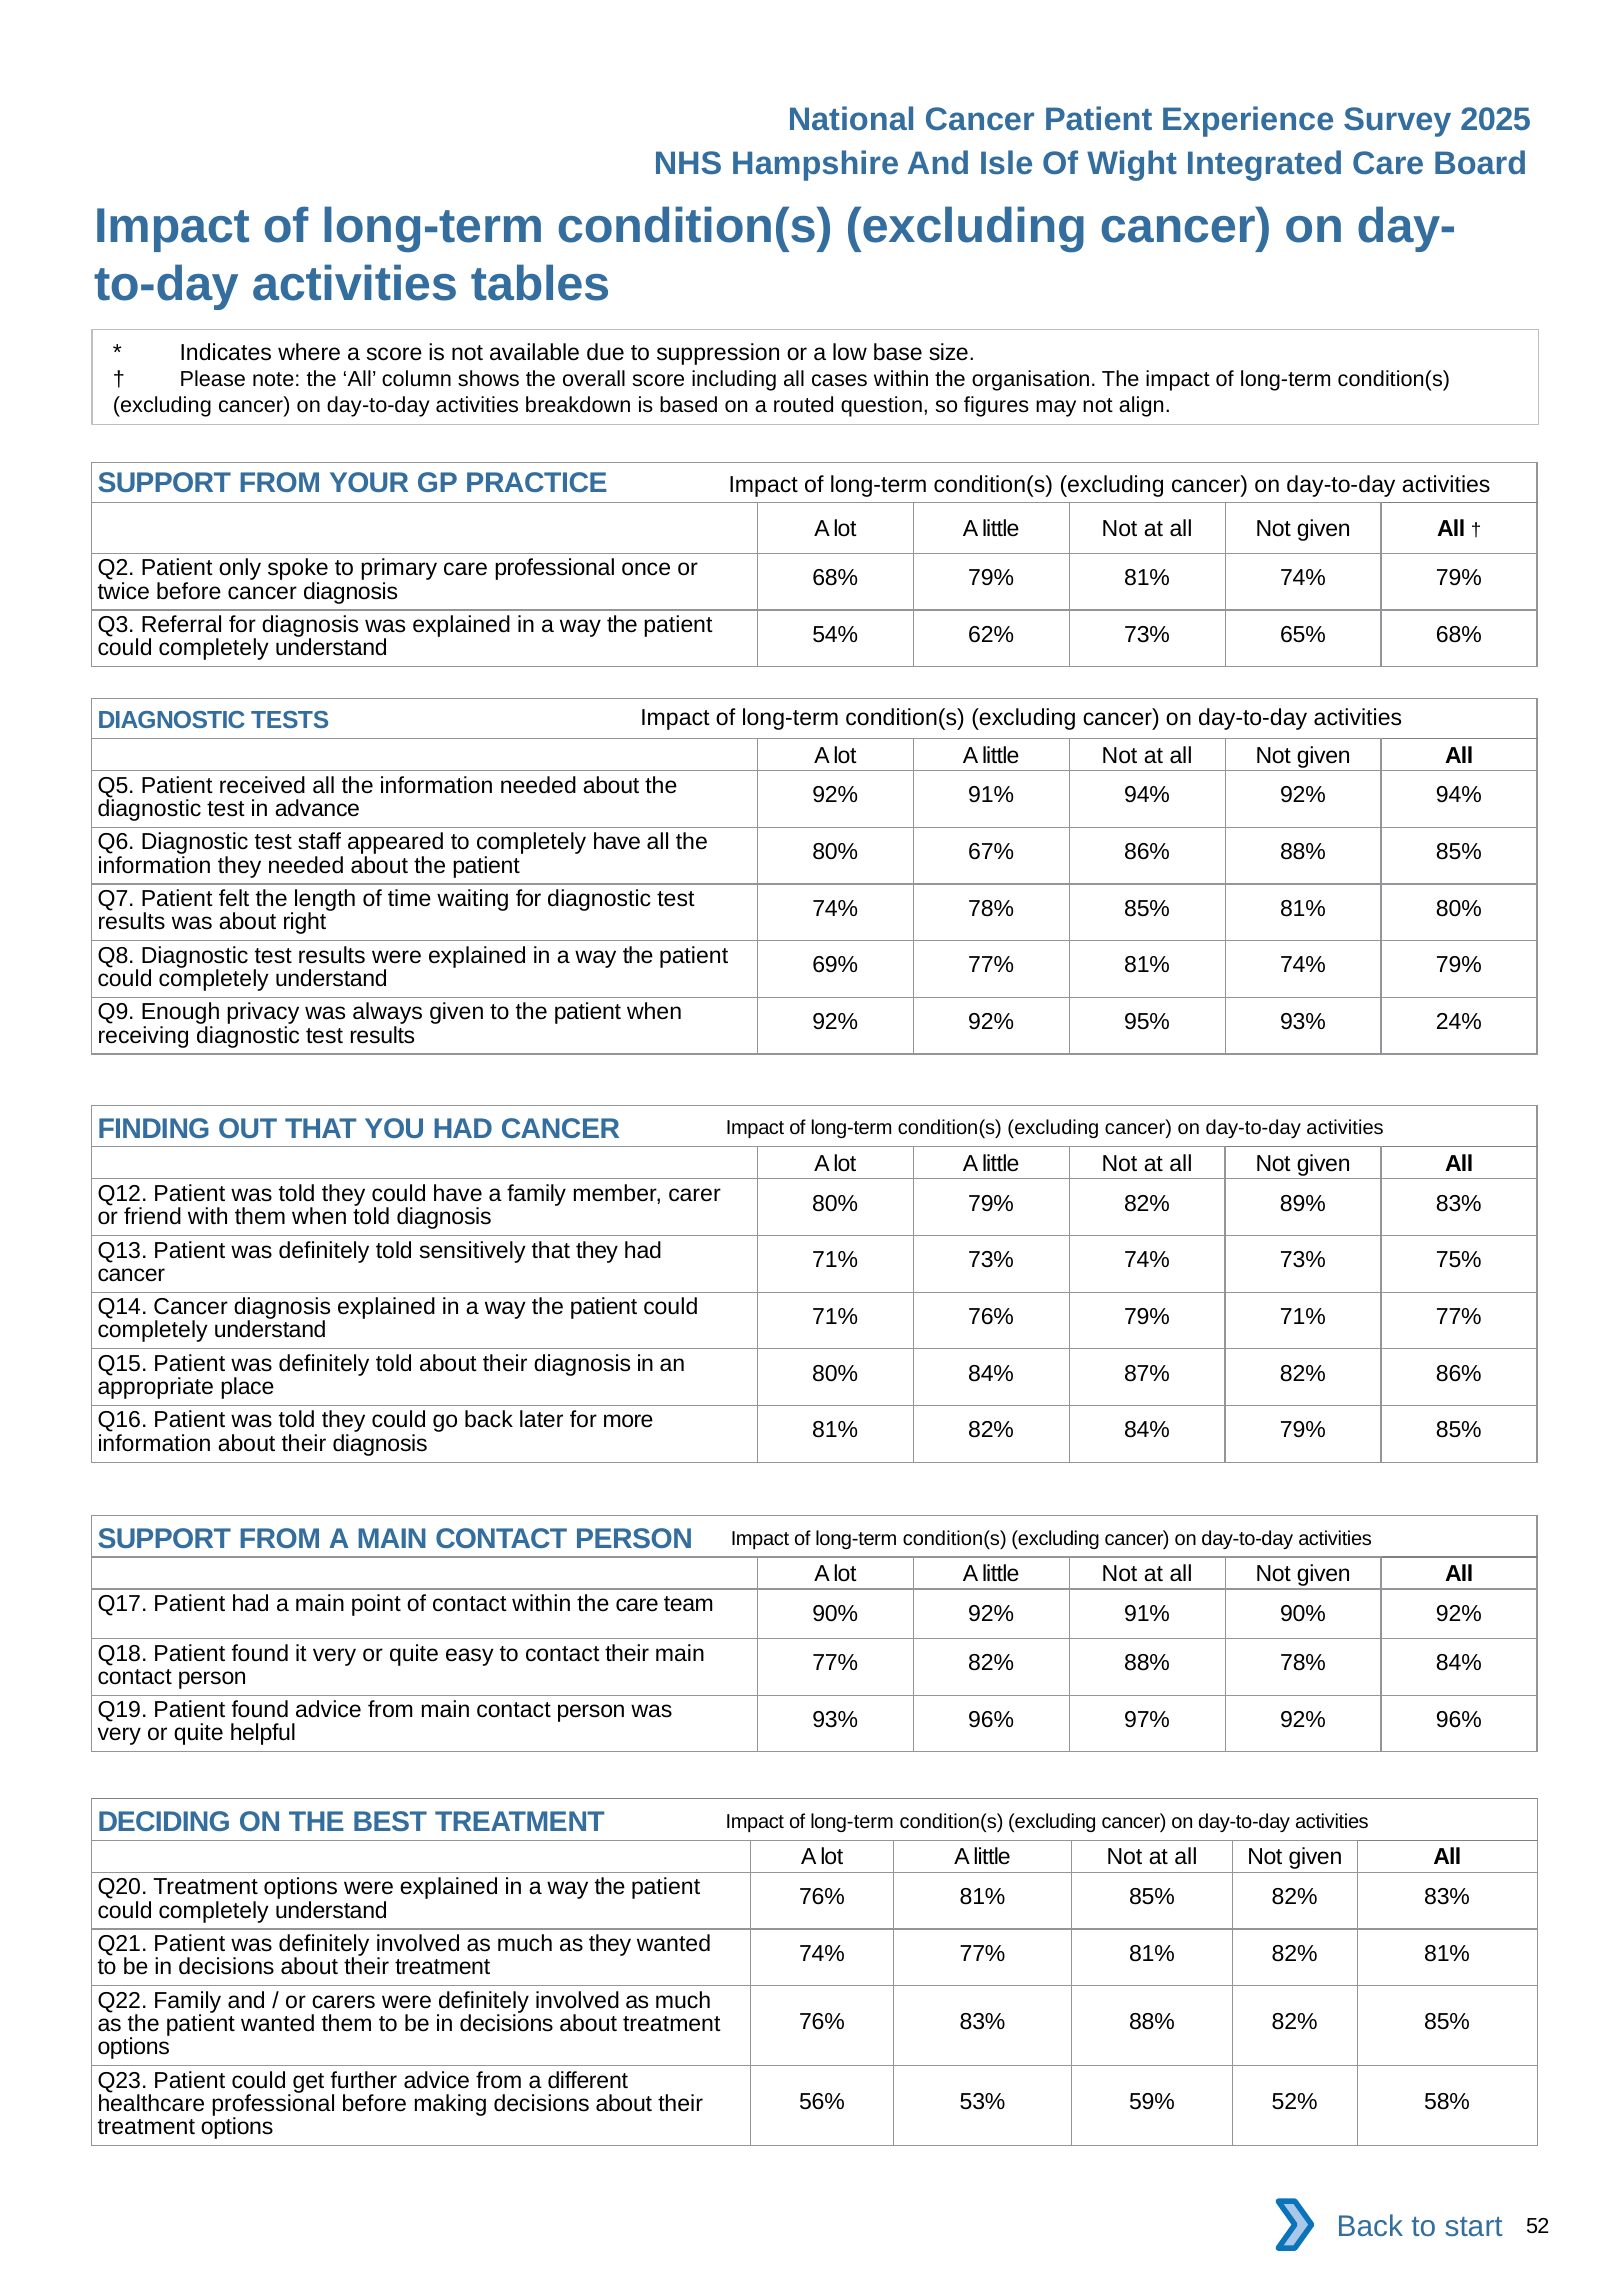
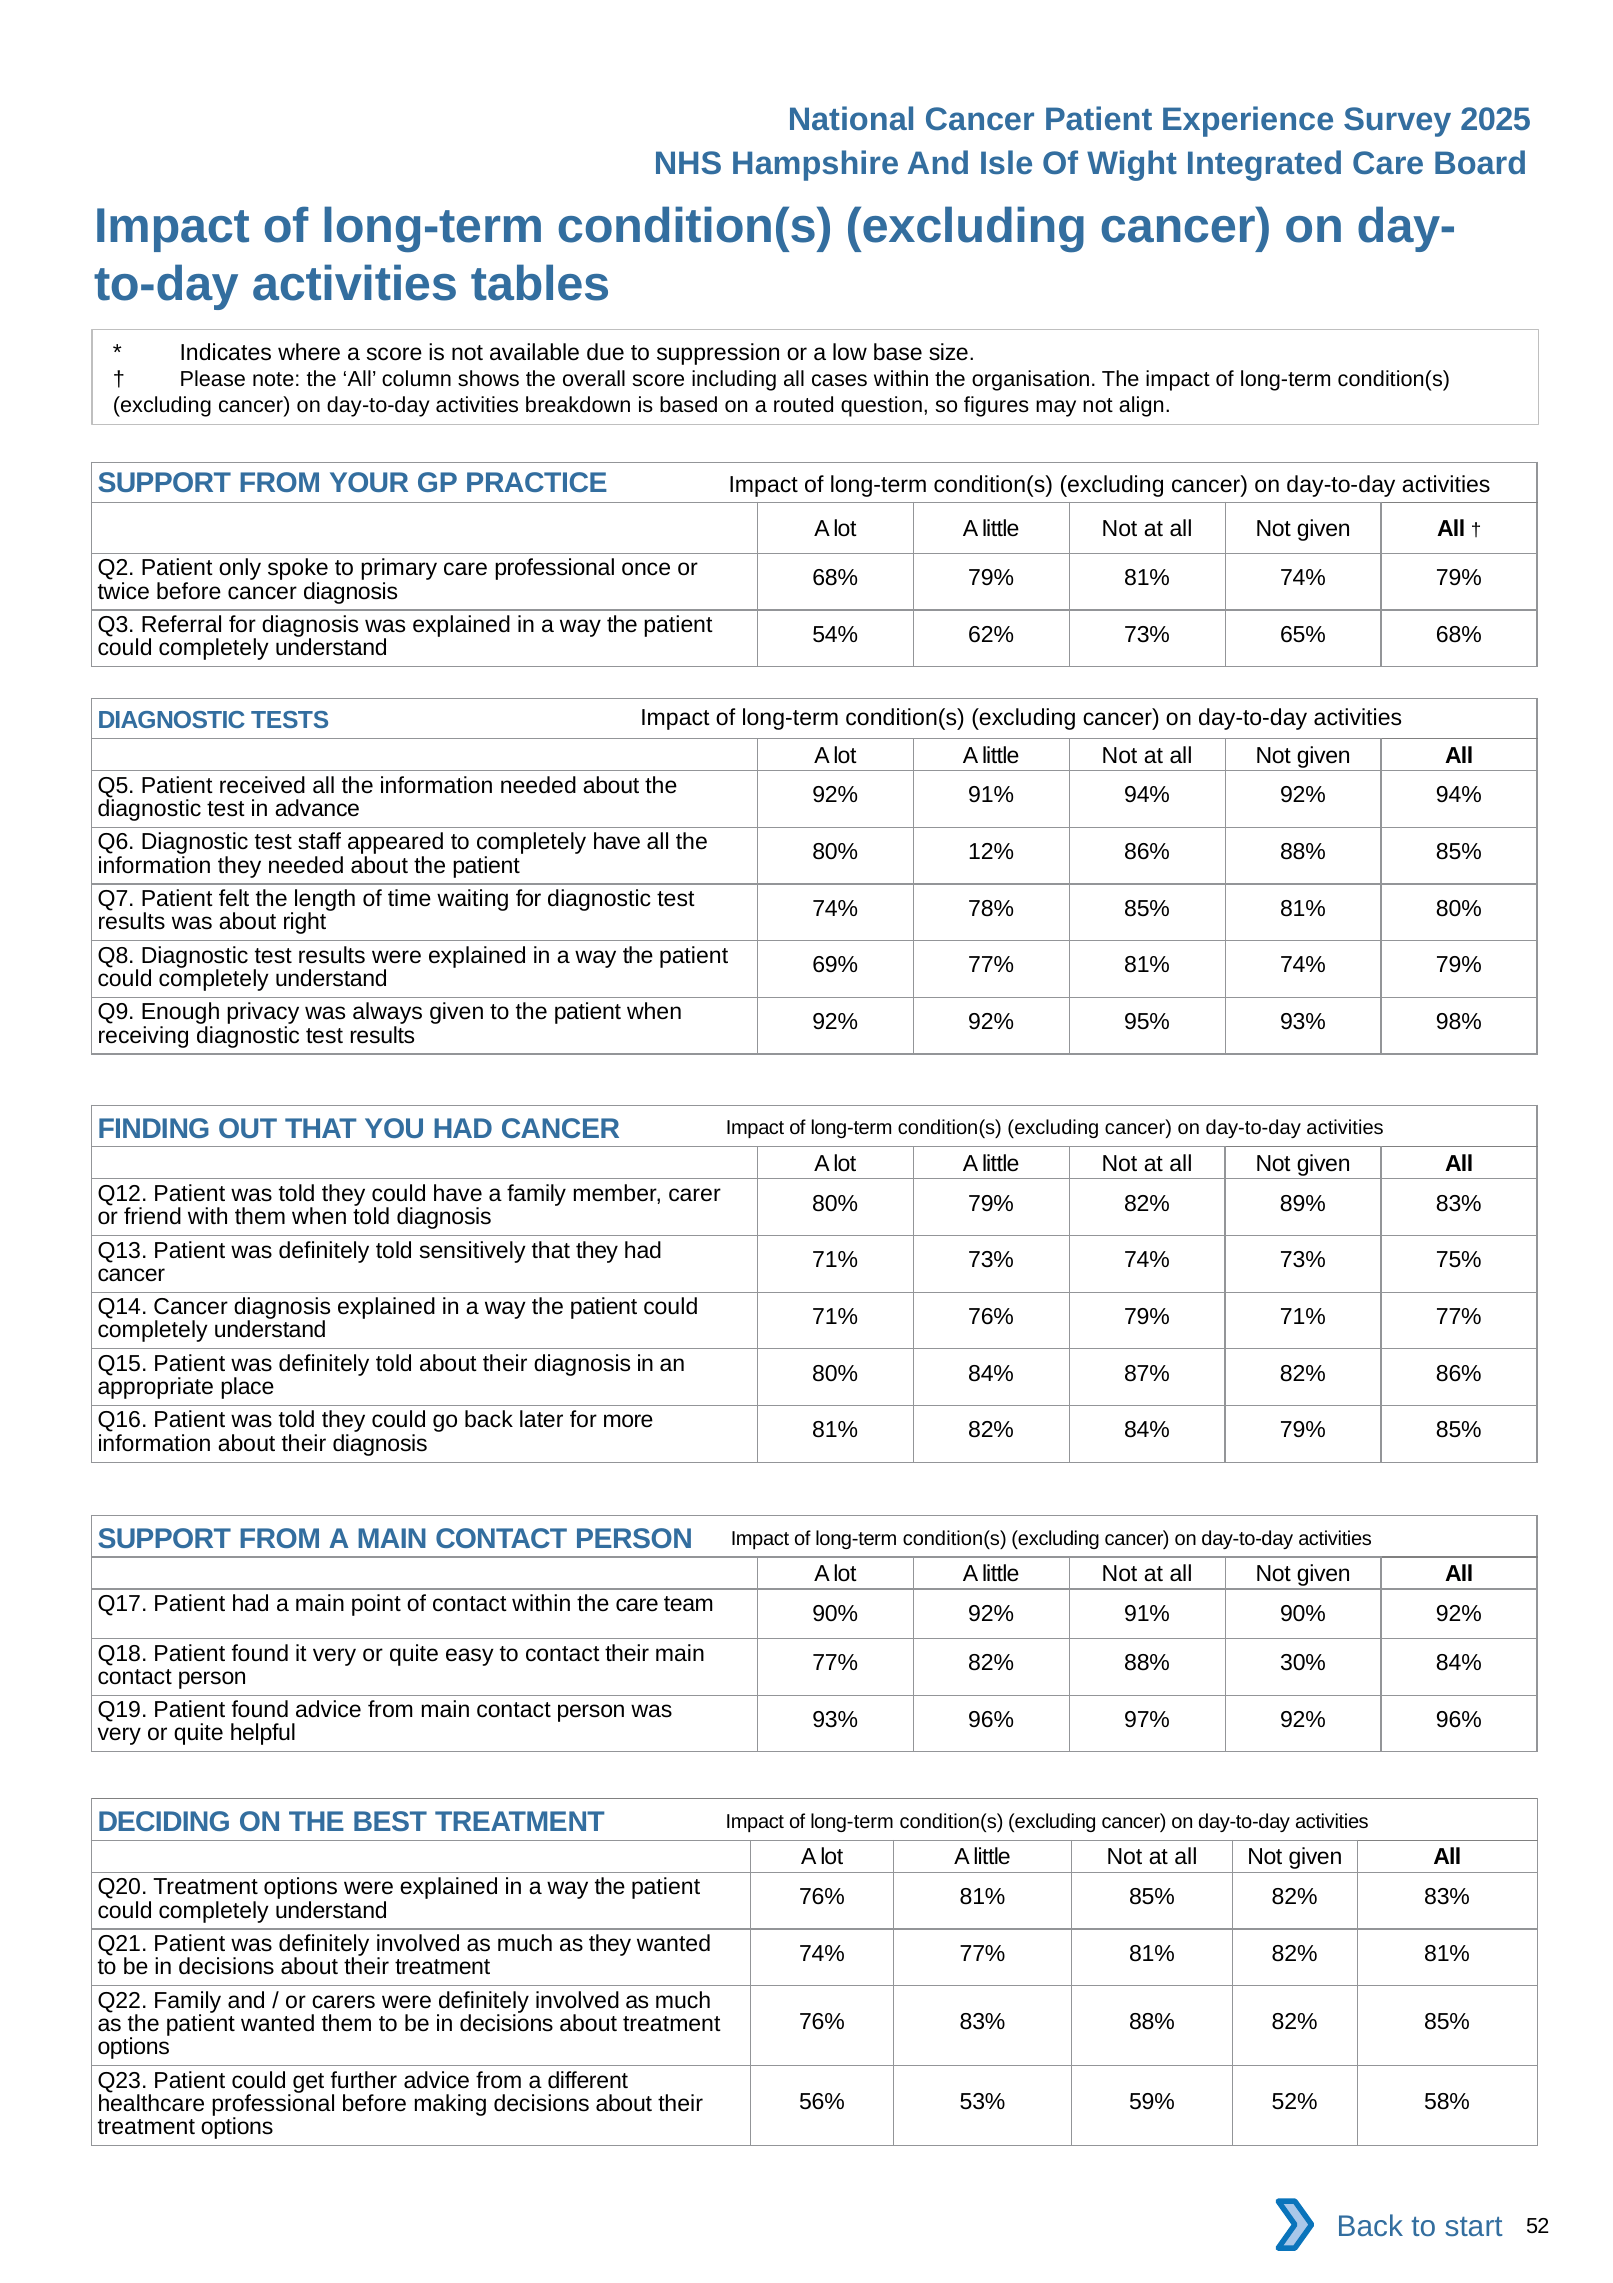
67%: 67% -> 12%
24%: 24% -> 98%
88% 78%: 78% -> 30%
